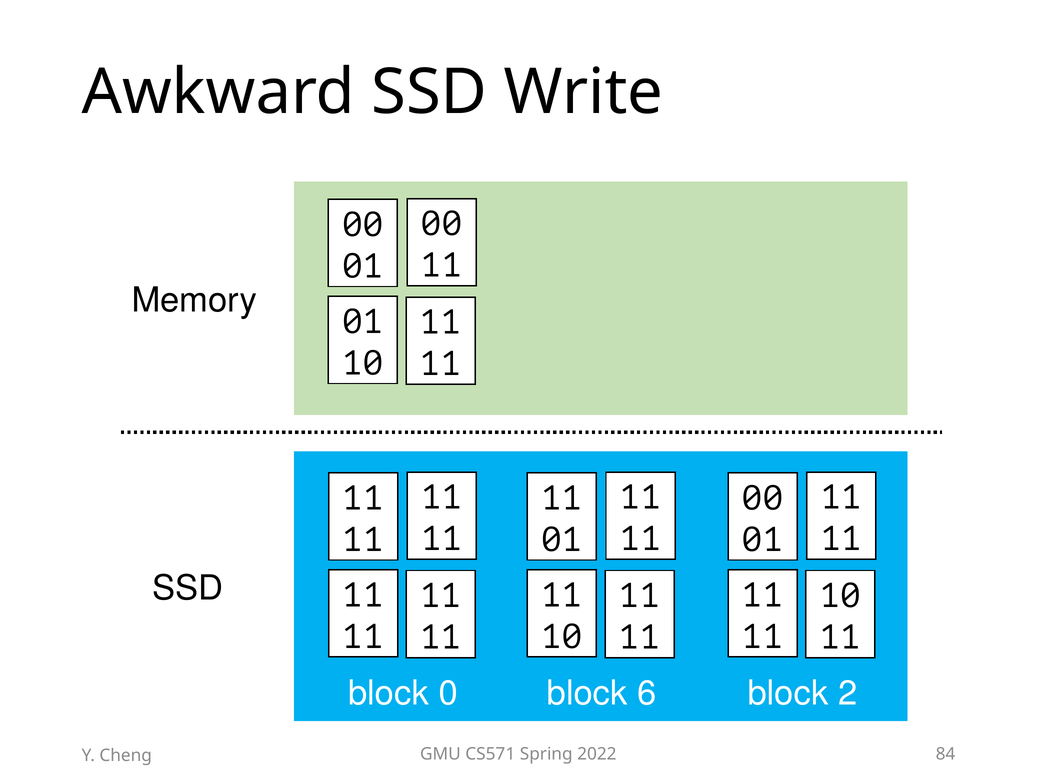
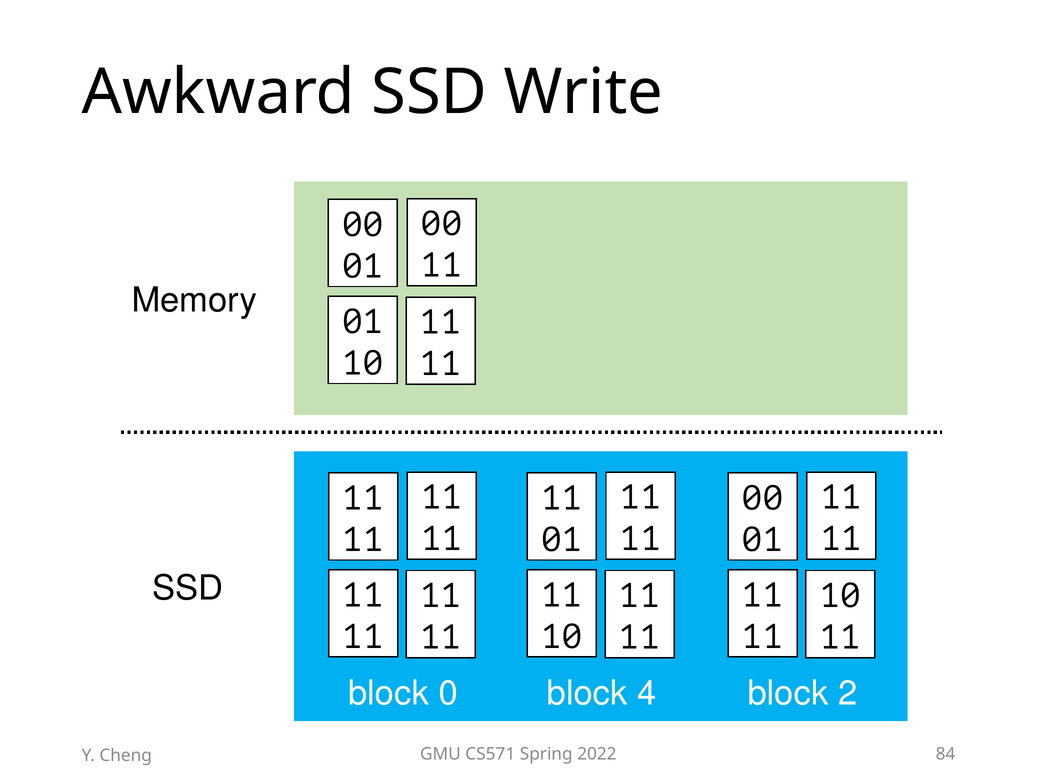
6: 6 -> 4
